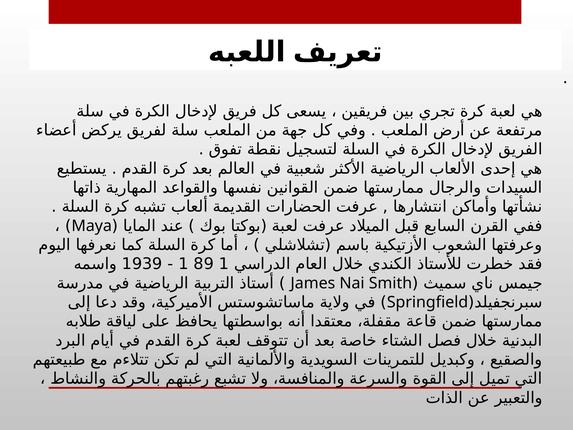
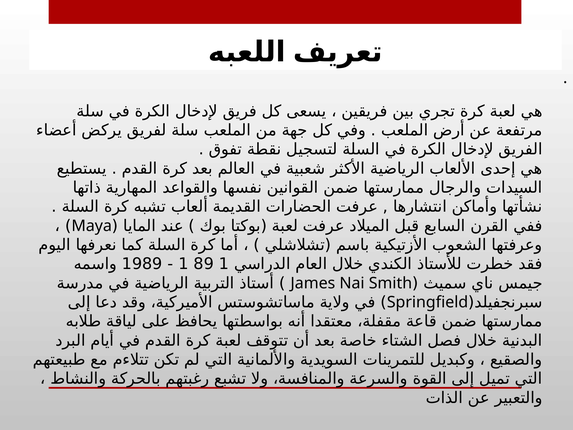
1939: 1939 -> 1989
